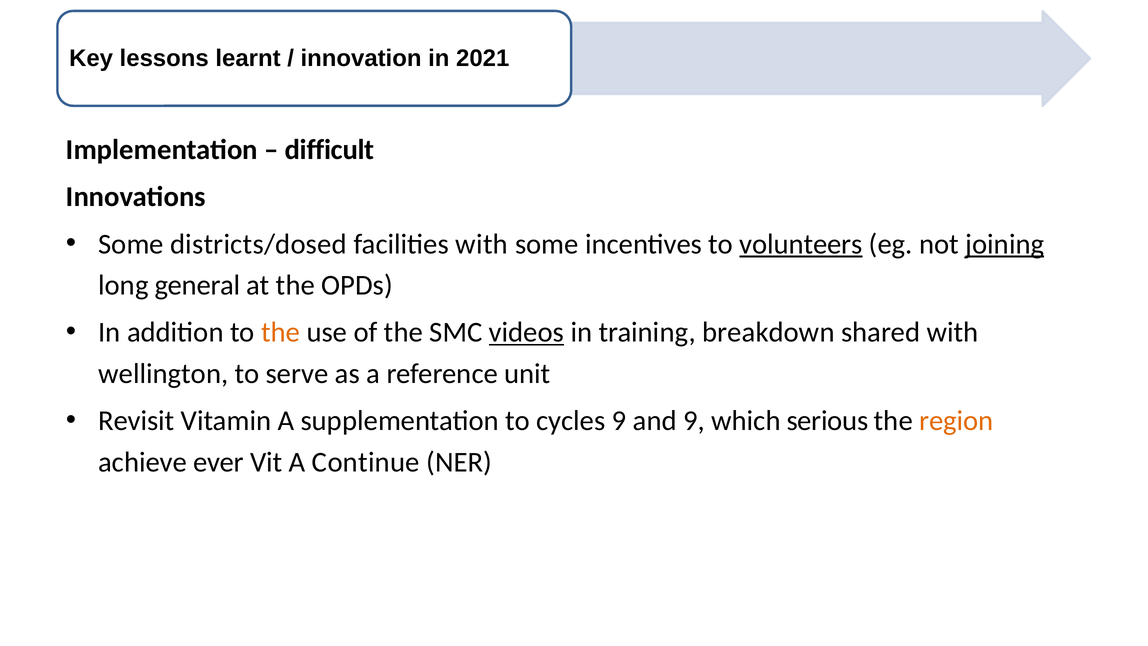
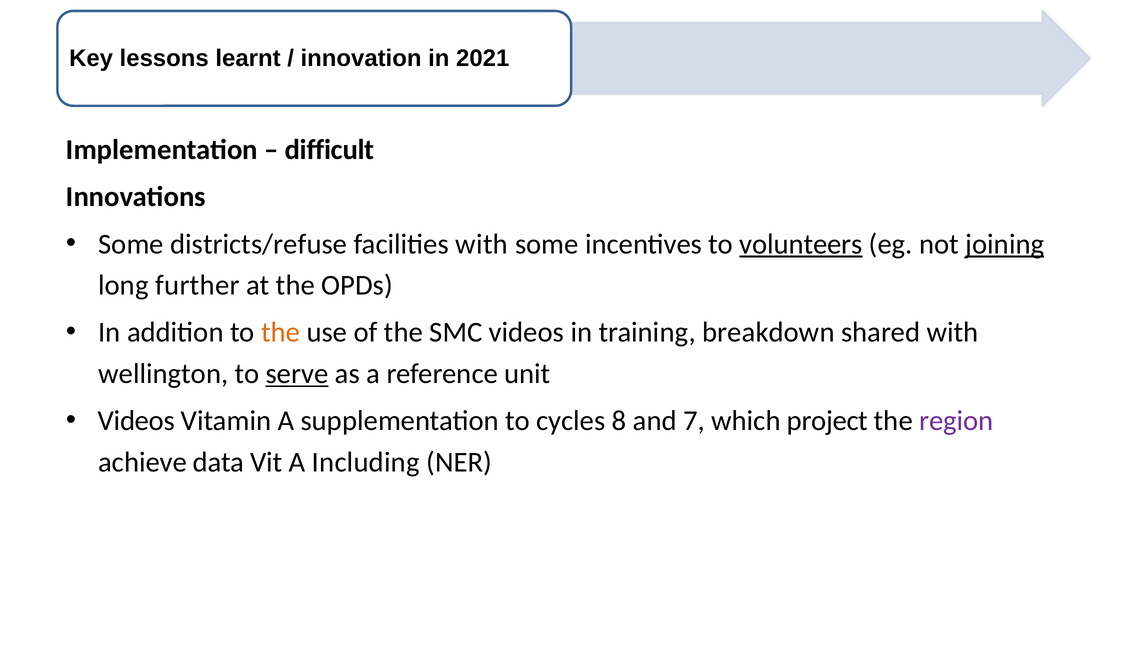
districts/dosed: districts/dosed -> districts/refuse
general: general -> further
videos at (526, 332) underline: present -> none
serve underline: none -> present
Revisit at (136, 421): Revisit -> Videos
cycles 9: 9 -> 8
and 9: 9 -> 7
serious: serious -> project
region colour: orange -> purple
ever: ever -> data
Continue: Continue -> Including
